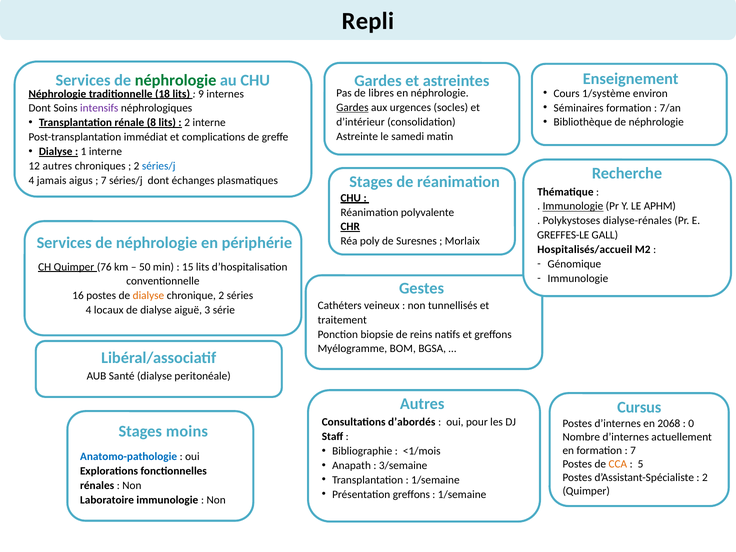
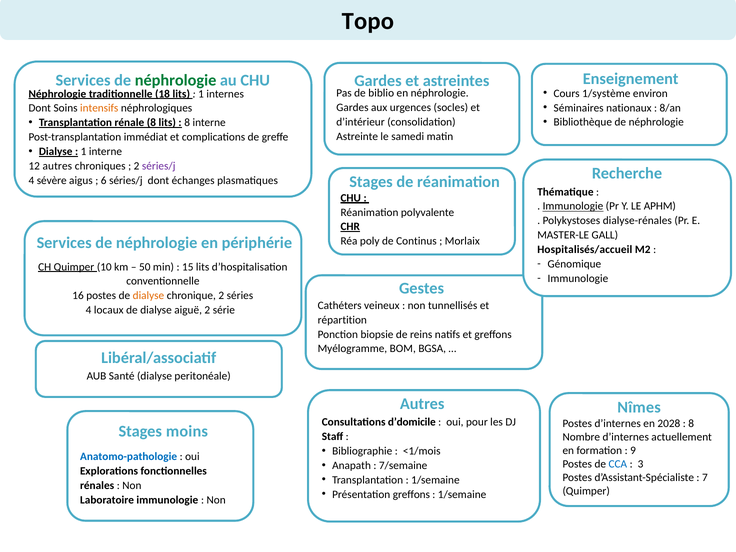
Repli: Repli -> Topo
libres: libres -> biblio
9 at (201, 94): 9 -> 1
Séminaires formation: formation -> nationaux
7/an: 7/an -> 8/an
Gardes at (352, 107) underline: present -> none
intensifs colour: purple -> orange
2 at (187, 123): 2 -> 8
séries/j at (159, 166) colour: blue -> purple
jamais: jamais -> sévère
7 at (104, 180): 7 -> 6
GREFFES-LE: GREFFES-LE -> MASTER-LE
Suresnes: Suresnes -> Continus
76: 76 -> 10
aiguë 3: 3 -> 2
traitement: traitement -> répartition
Cursus: Cursus -> Nîmes
d’abordés: d’abordés -> d’domicile
2068: 2068 -> 2028
0 at (691, 423): 0 -> 8
7 at (633, 450): 7 -> 9
CCA colour: orange -> blue
5: 5 -> 3
3/semaine: 3/semaine -> 7/semaine
2 at (705, 477): 2 -> 7
